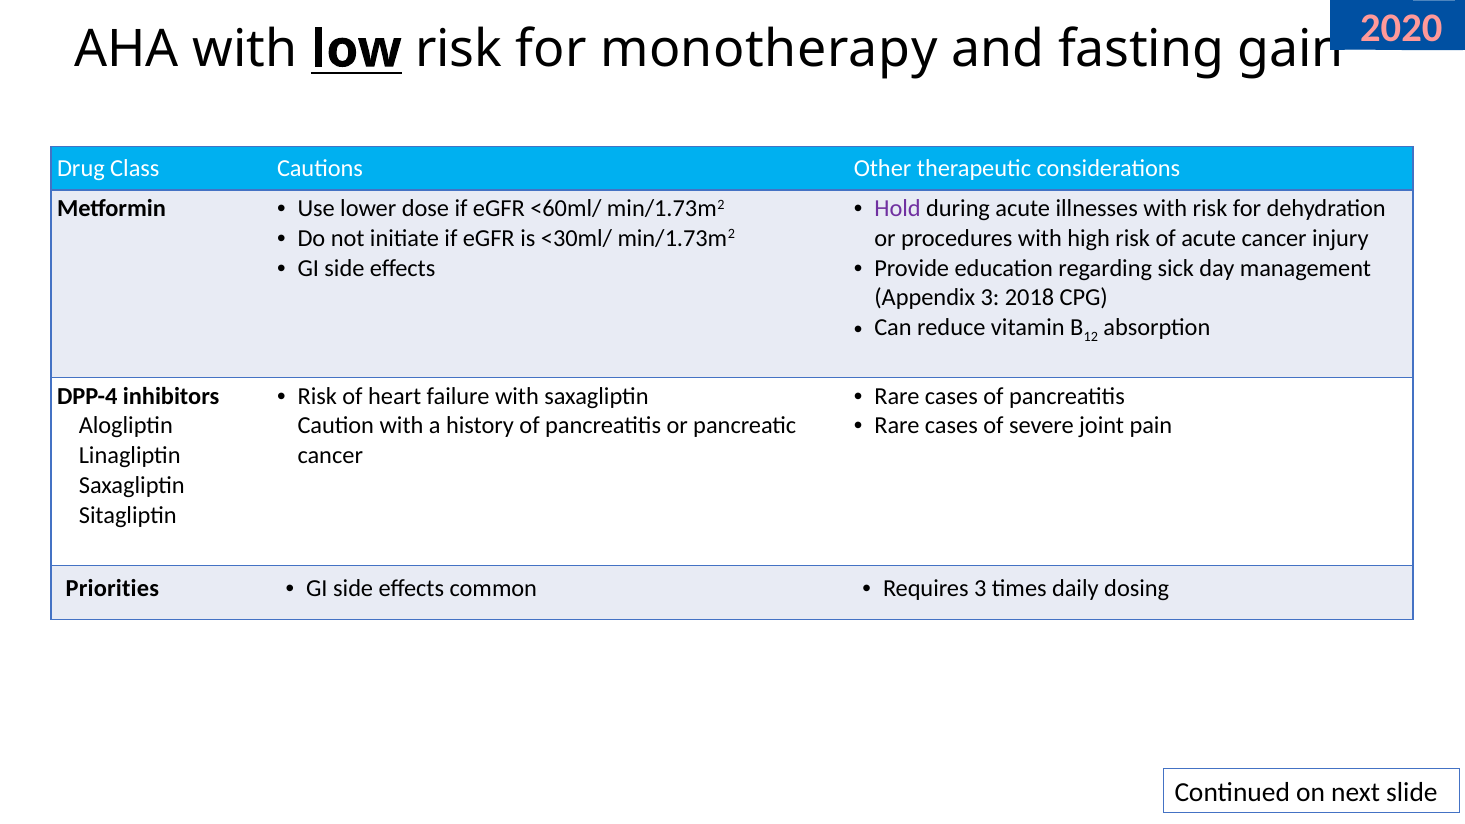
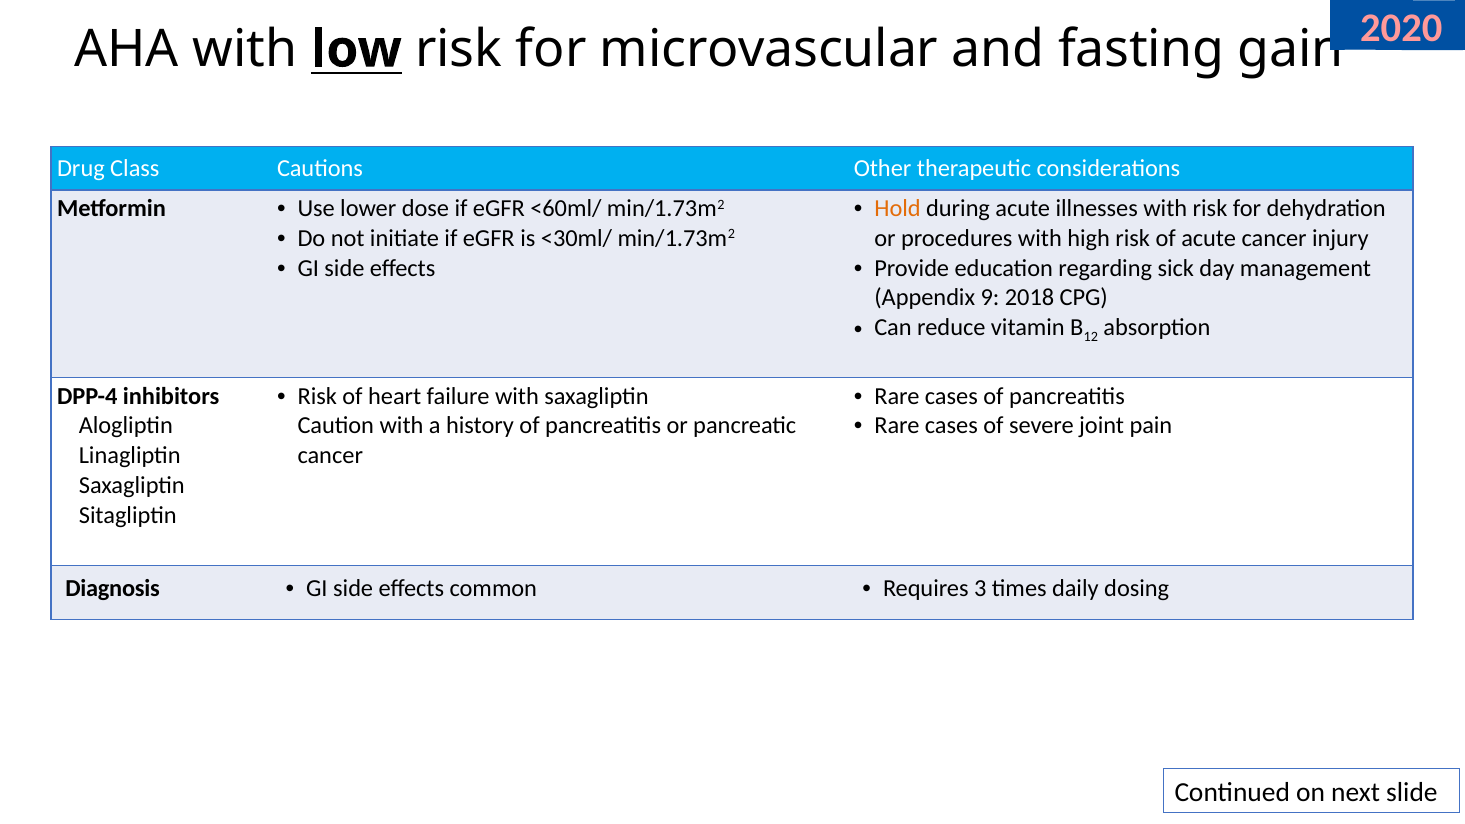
monotherapy: monotherapy -> microvascular
Hold colour: purple -> orange
Appendix 3: 3 -> 9
Priorities: Priorities -> Diagnosis
